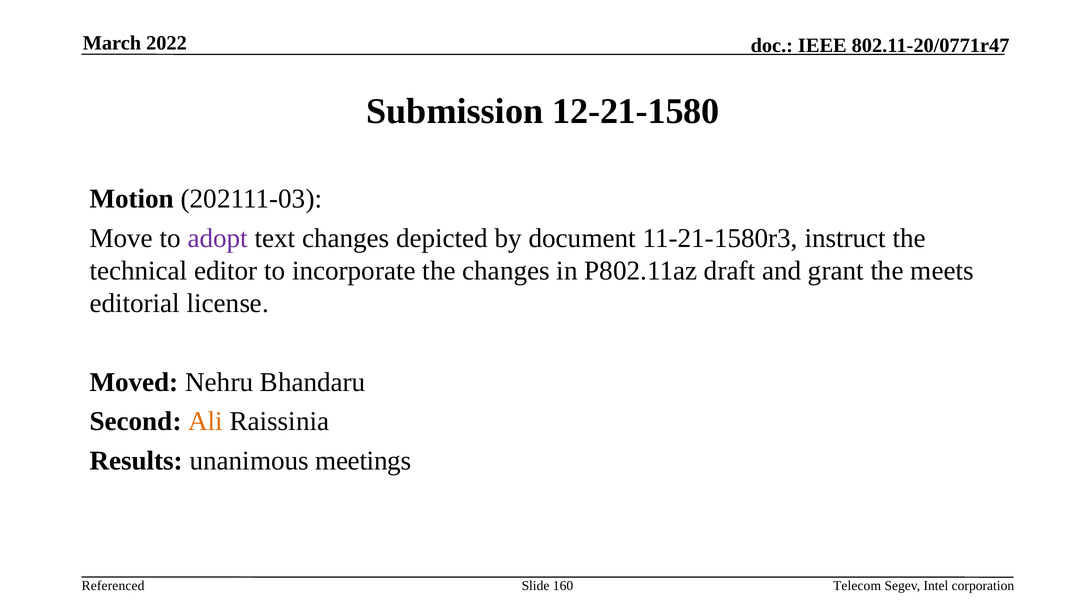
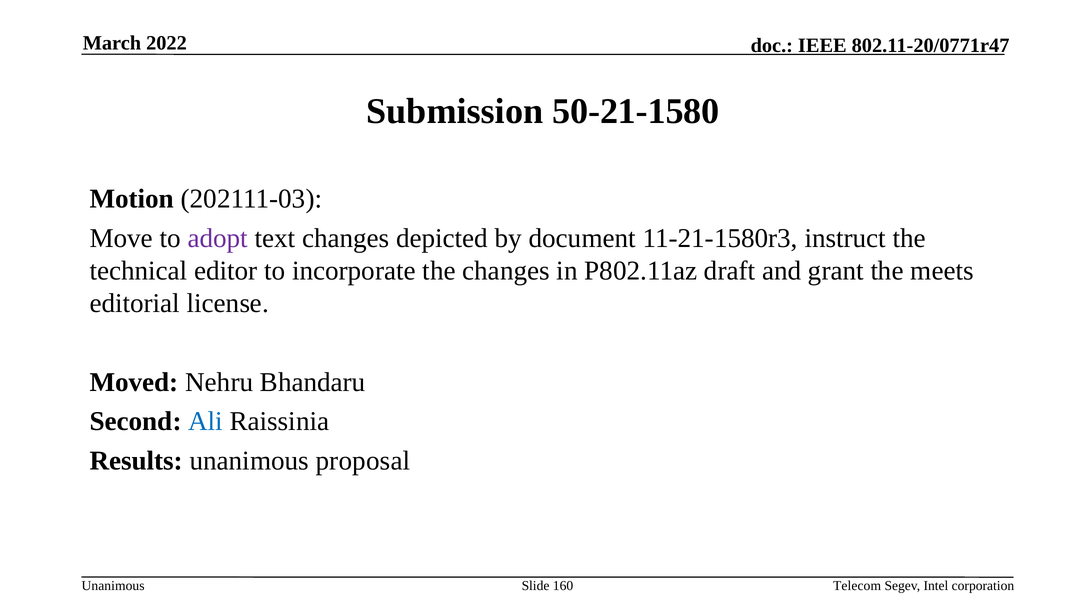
12-21-1580: 12-21-1580 -> 50-21-1580
Ali colour: orange -> blue
meetings: meetings -> proposal
Referenced at (113, 586): Referenced -> Unanimous
